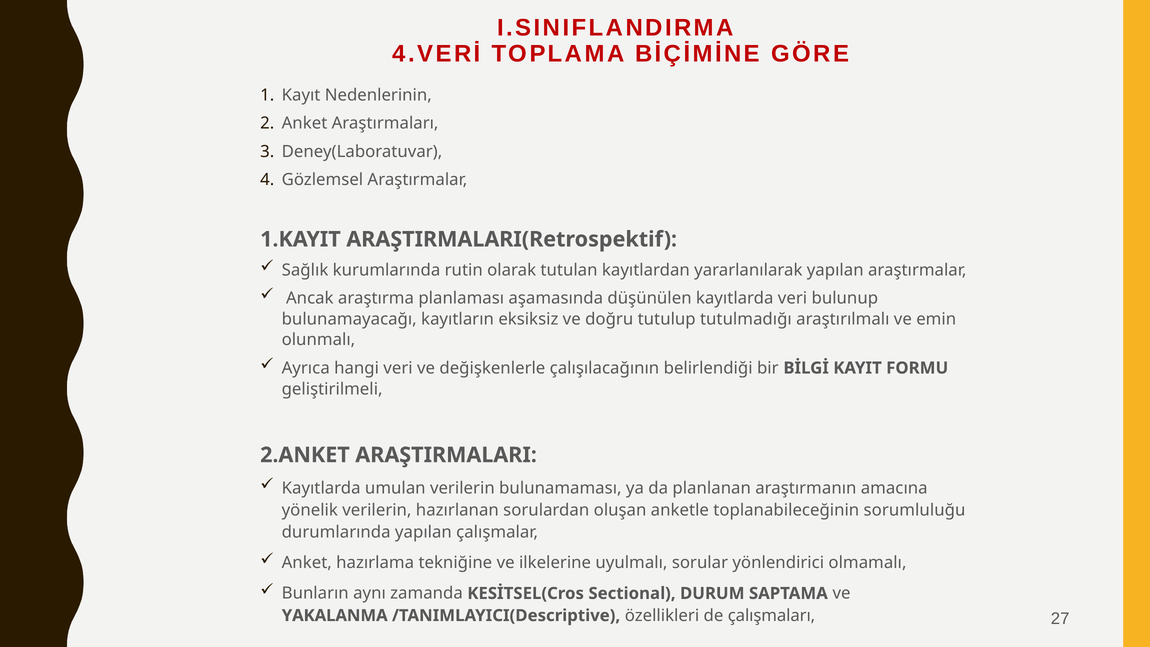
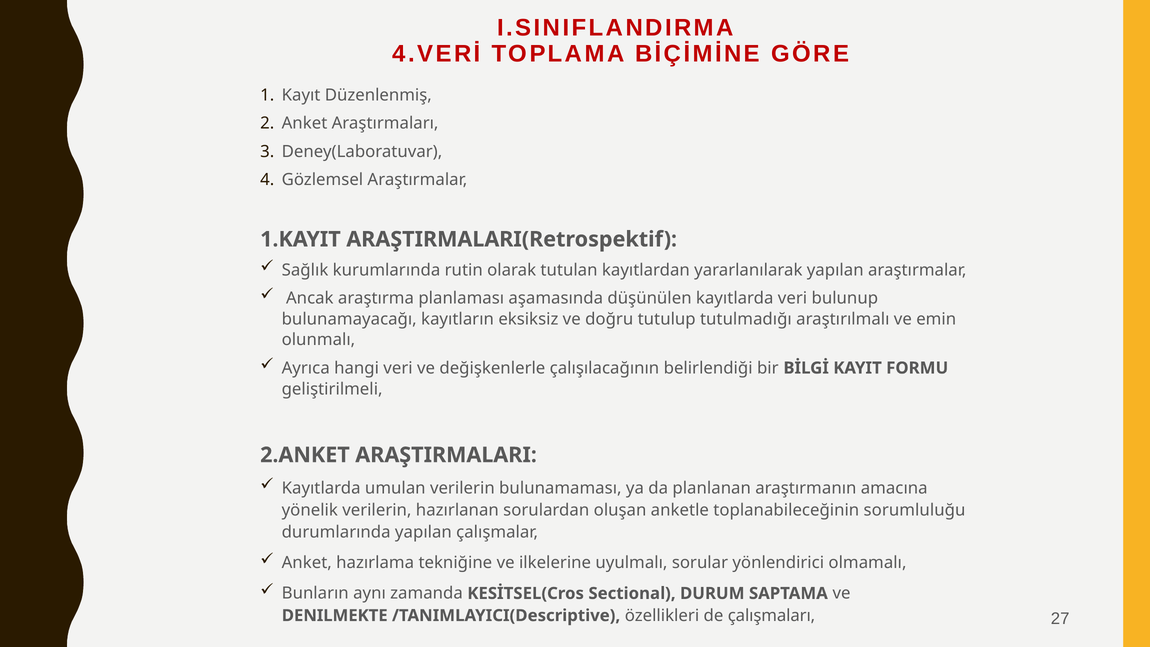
Nedenlerinin: Nedenlerinin -> Düzenlenmiş
YAKALANMA: YAKALANMA -> DENILMEKTE
